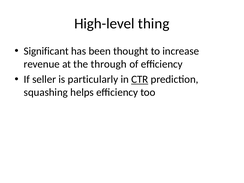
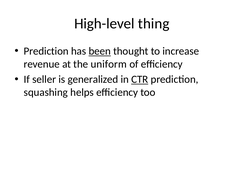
Significant at (46, 51): Significant -> Prediction
been underline: none -> present
through: through -> uniform
particularly: particularly -> generalized
